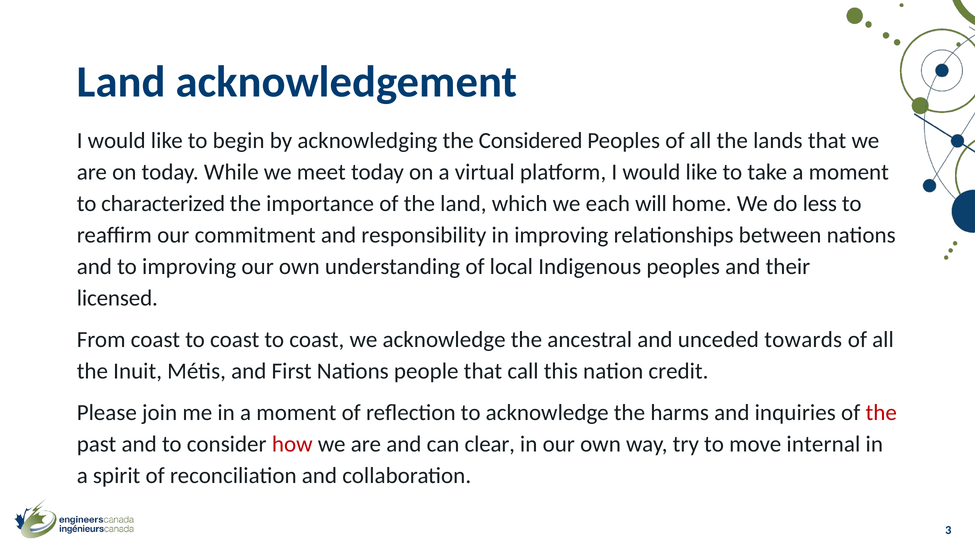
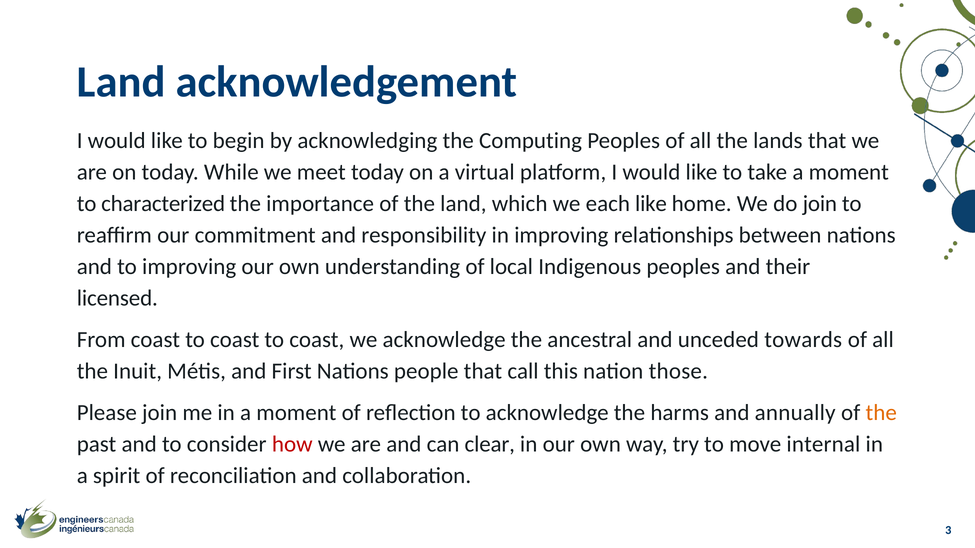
Considered: Considered -> Computing
each will: will -> like
do less: less -> join
credit: credit -> those
inquiries: inquiries -> annually
the at (881, 413) colour: red -> orange
